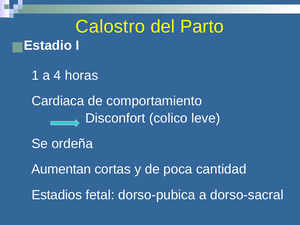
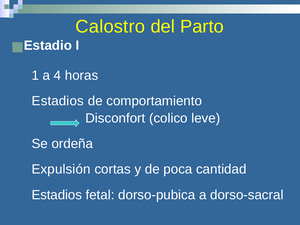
Cardiaca at (58, 101): Cardiaca -> Estadios
Aumentan: Aumentan -> Expulsión
